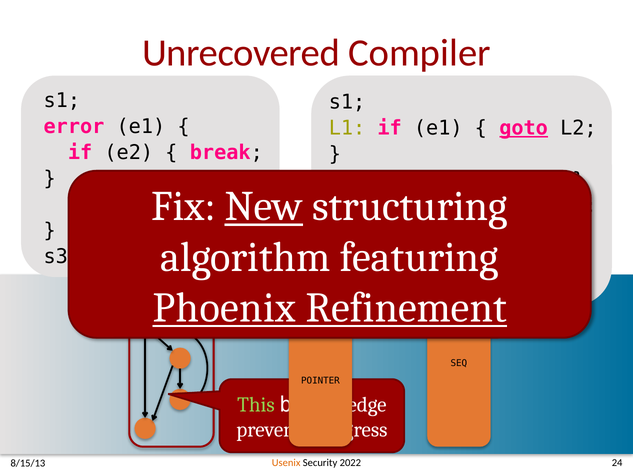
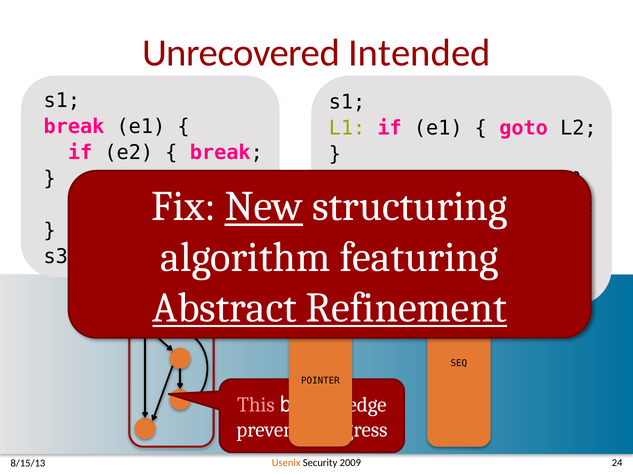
Compiler: Compiler -> Intended
error at (74, 127): error -> break
goto at (524, 128) underline: present -> none
Phoenix: Phoenix -> Abstract
This colour: light green -> pink
2022: 2022 -> 2009
